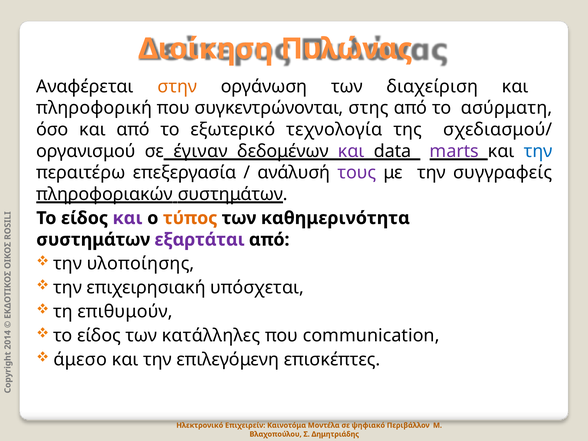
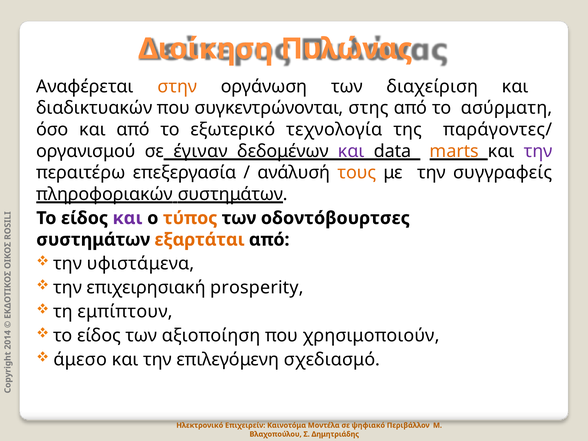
πληροφορική: πληροφορική -> διαδικτυακών
σχεδιασμού/: σχεδιασμού/ -> παράγοντες/
marts colour: purple -> orange
την at (538, 151) colour: blue -> purple
τους colour: purple -> orange
καθημερινότητα: καθημερινότητα -> οδοντόβουρτσες
εξαρτάται colour: purple -> orange
υλοποίησης: υλοποίησης -> υφιστάμενα
υπόσχεται: υπόσχεται -> prosperity
επιθυμούν: επιθυμούν -> εμπίπτουν
κατάλληλες: κατάλληλες -> αξιοποίηση
communication: communication -> χρησιμοποιούν
επισκέπτες: επισκέπτες -> σχεδιασμό
